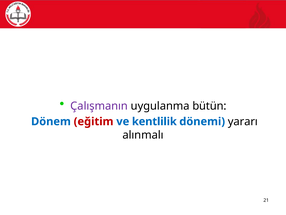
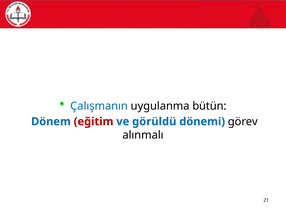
Çalışmanın colour: purple -> blue
kentlilik: kentlilik -> görüldü
yararı: yararı -> görev
